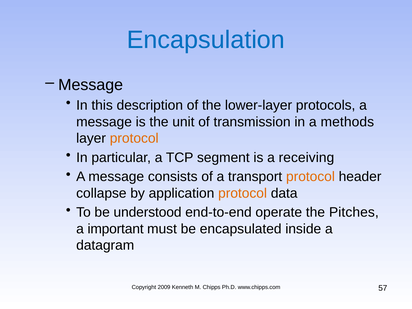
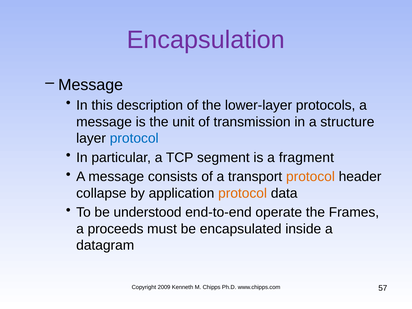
Encapsulation colour: blue -> purple
methods: methods -> structure
protocol at (134, 138) colour: orange -> blue
receiving: receiving -> fragment
Pitches: Pitches -> Frames
important: important -> proceeds
